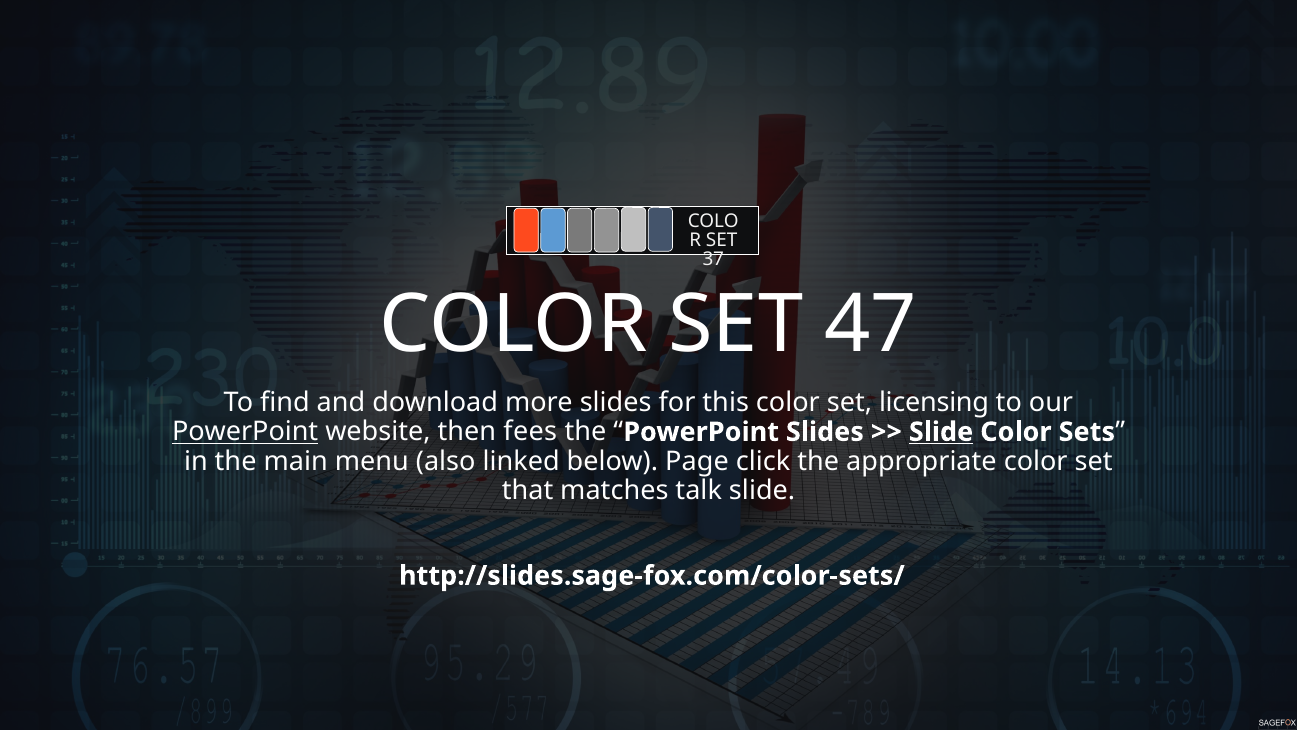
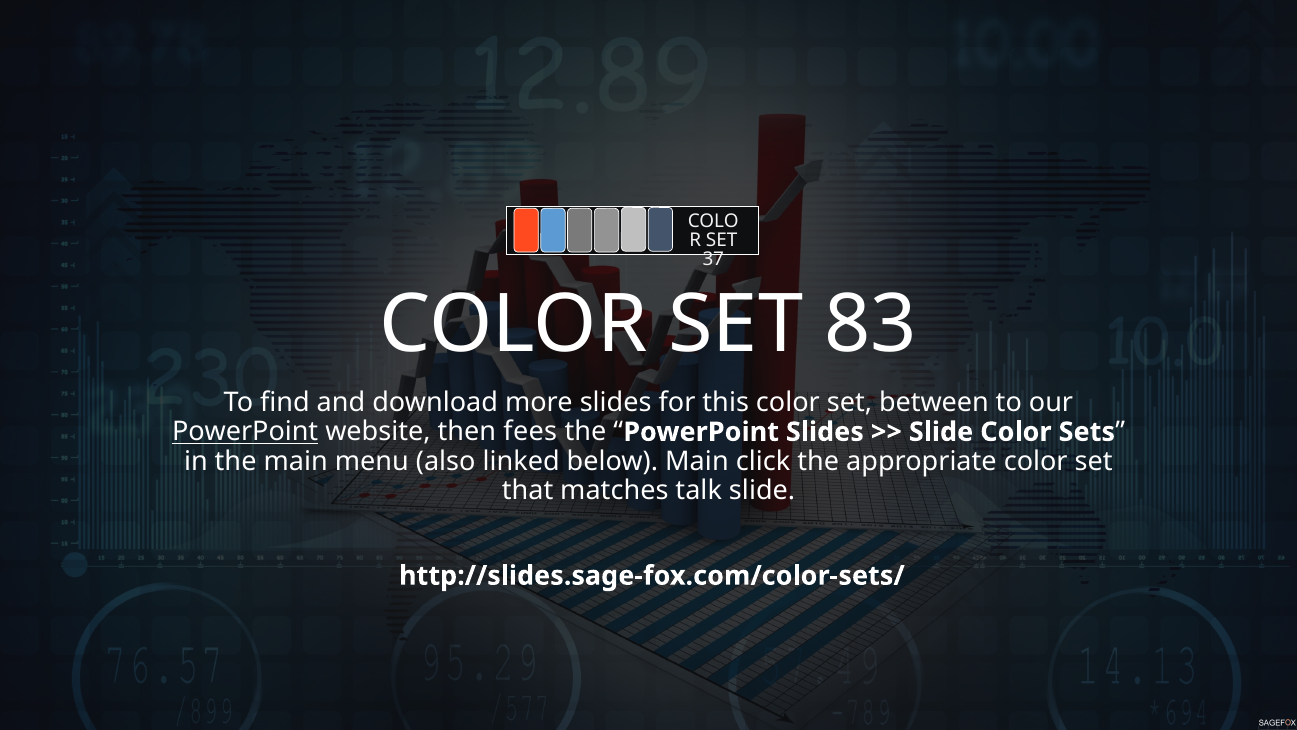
47: 47 -> 83
licensing: licensing -> between
Slide at (941, 432) underline: present -> none
below Page: Page -> Main
